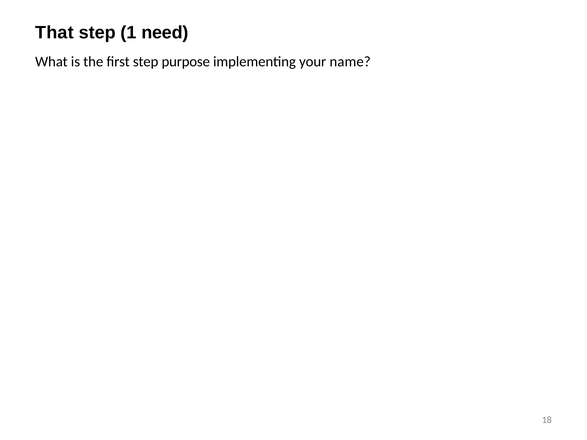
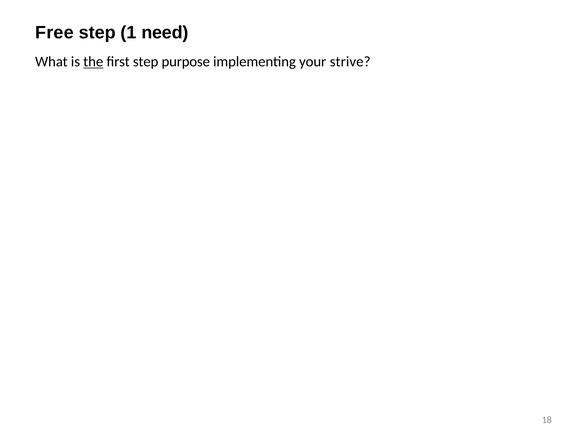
That: That -> Free
the underline: none -> present
name: name -> strive
